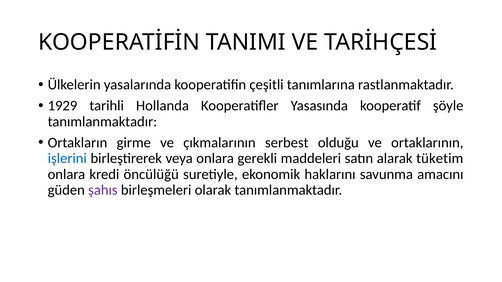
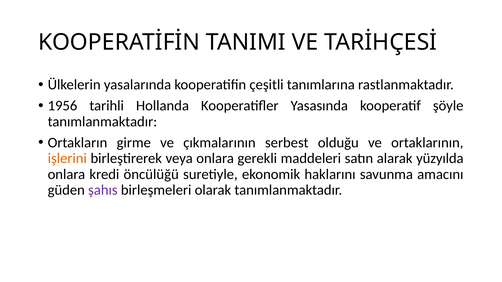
1929: 1929 -> 1956
işlerini colour: blue -> orange
tüketim: tüketim -> yüzyılda
